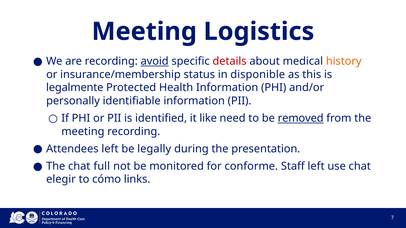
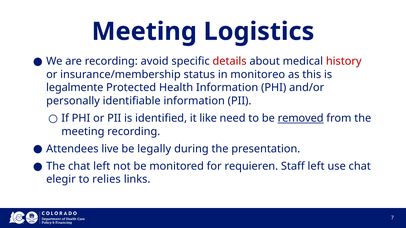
avoid underline: present -> none
history colour: orange -> red
disponible: disponible -> monitoreo
Attendees left: left -> live
chat full: full -> left
conforme: conforme -> requieren
cómo: cómo -> relies
